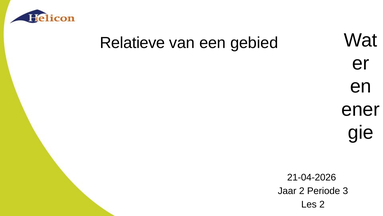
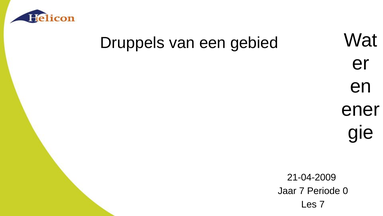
Relatieve: Relatieve -> Druppels
21-04-2026: 21-04-2026 -> 21-04-2009
Jaar 2: 2 -> 7
3: 3 -> 0
Les 2: 2 -> 7
